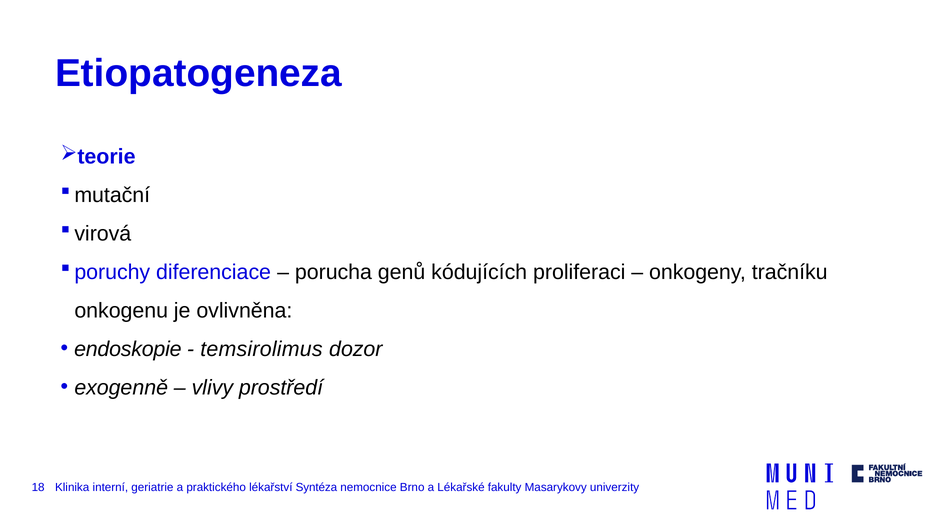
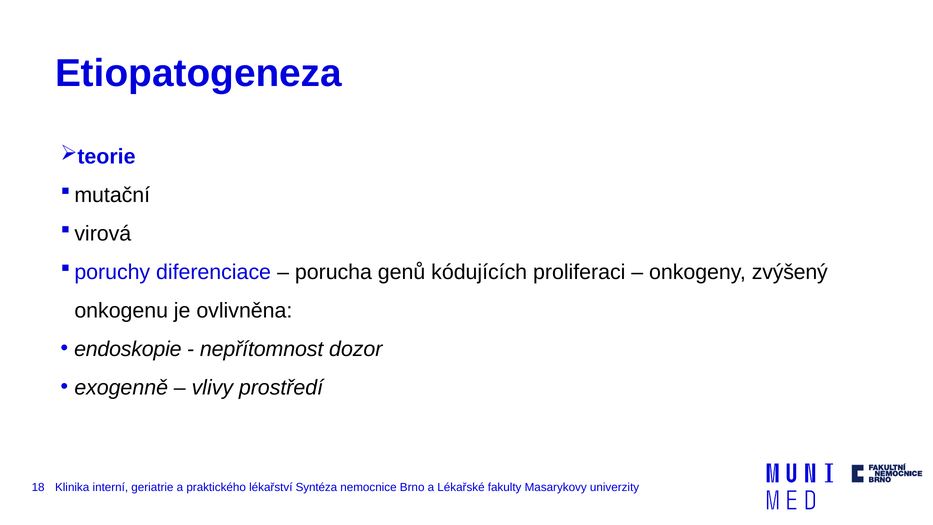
tračníku: tračníku -> zvýšený
temsirolimus: temsirolimus -> nepřítomnost
